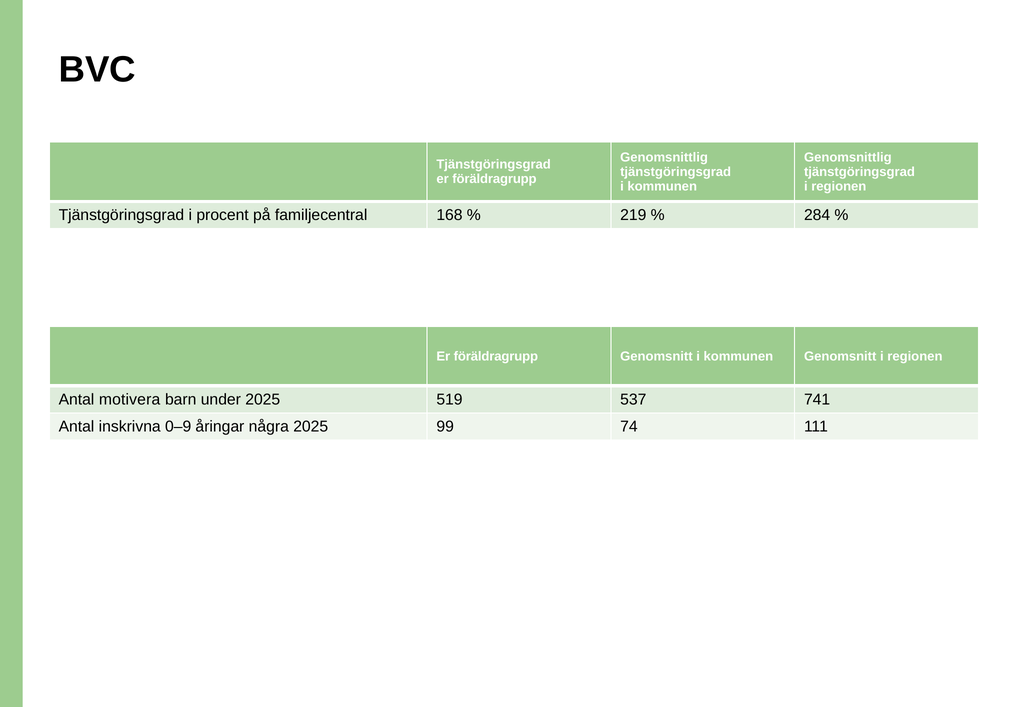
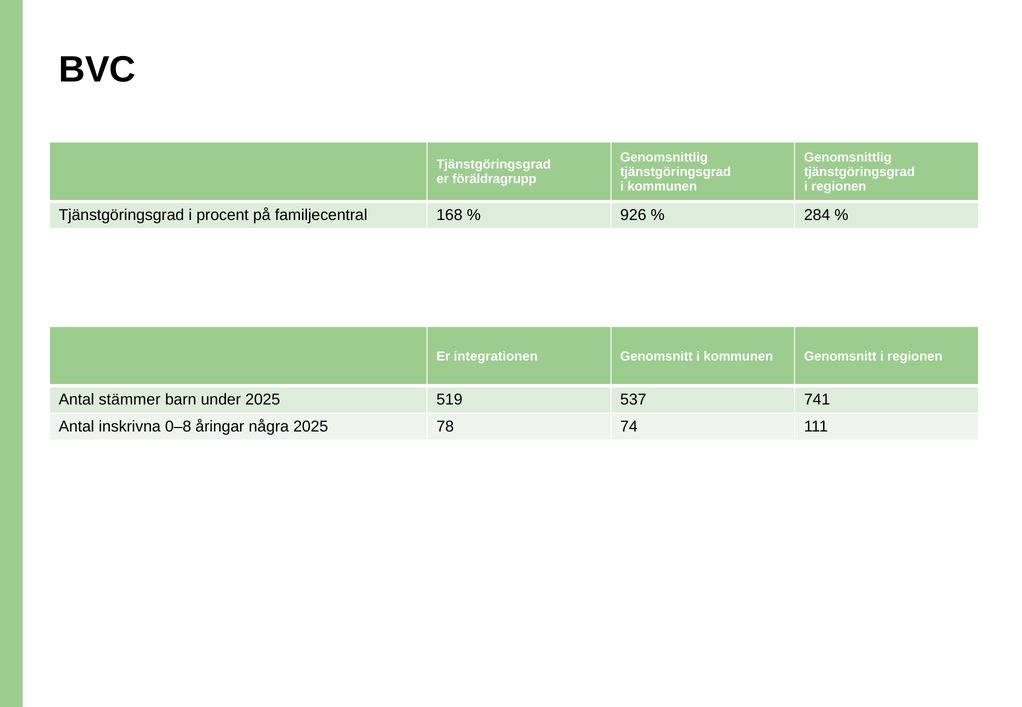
219: 219 -> 926
föräldragrupp at (496, 356): föräldragrupp -> integrationen
motivera: motivera -> stämmer
0–9: 0–9 -> 0–8
99: 99 -> 78
